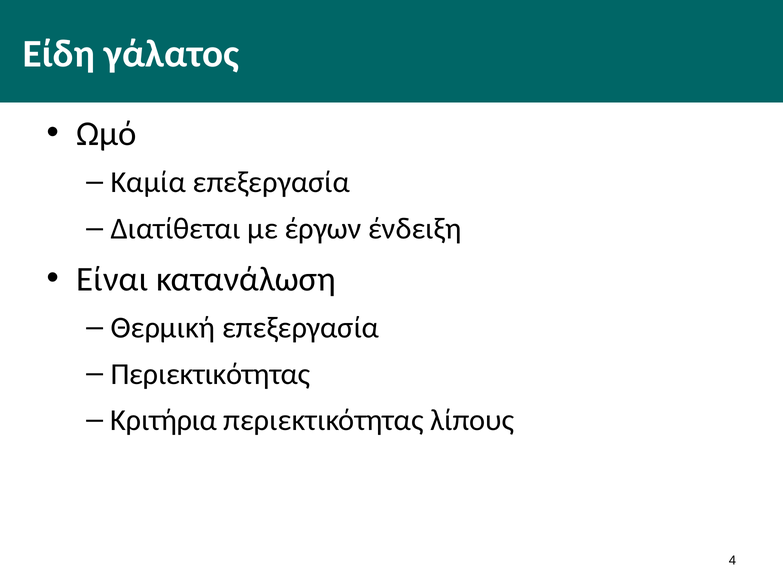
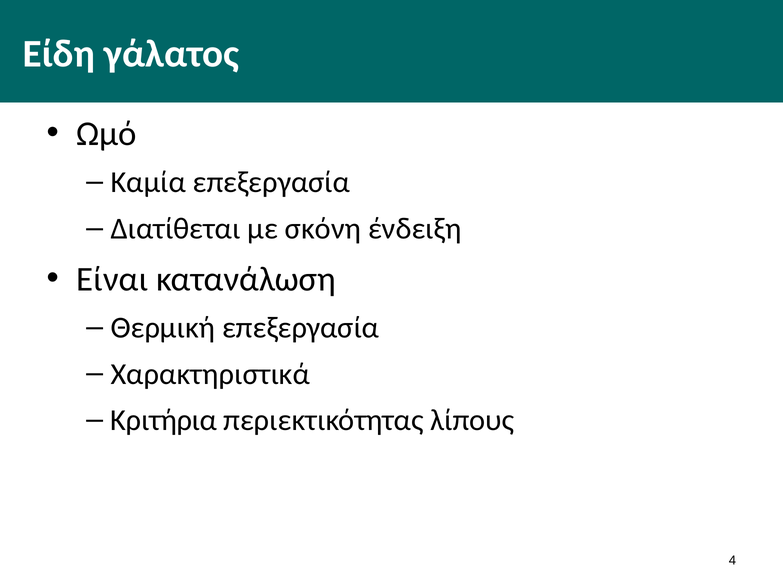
έργων: έργων -> σκόνη
Περιεκτικότητας at (211, 374): Περιεκτικότητας -> Χαρακτηριστικά
